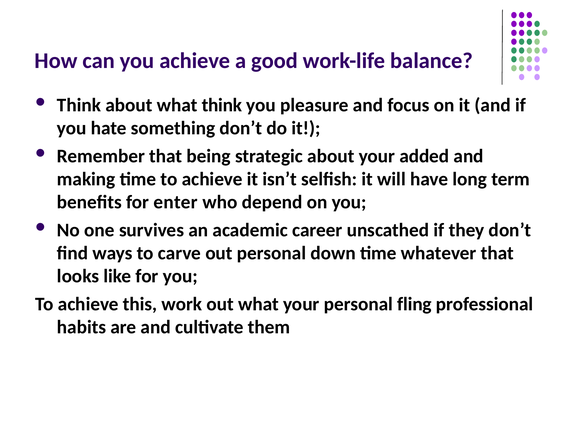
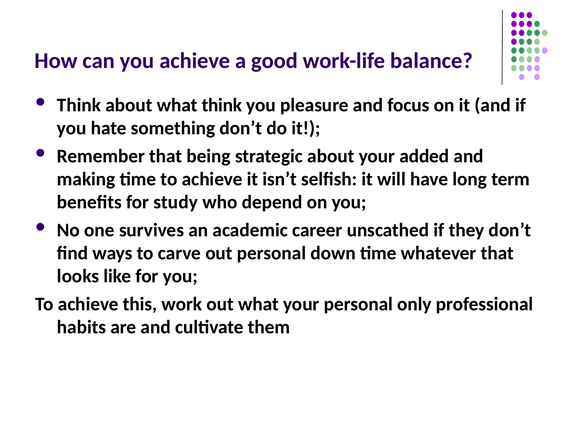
enter: enter -> study
fling: fling -> only
